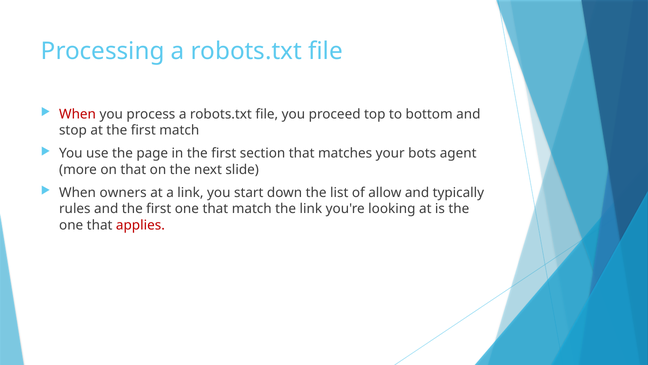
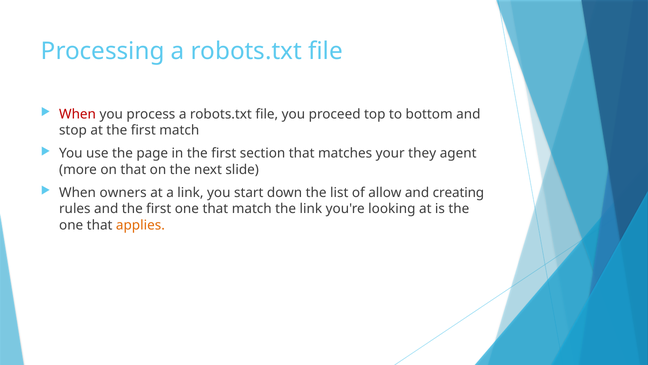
bots: bots -> they
typically: typically -> creating
applies colour: red -> orange
